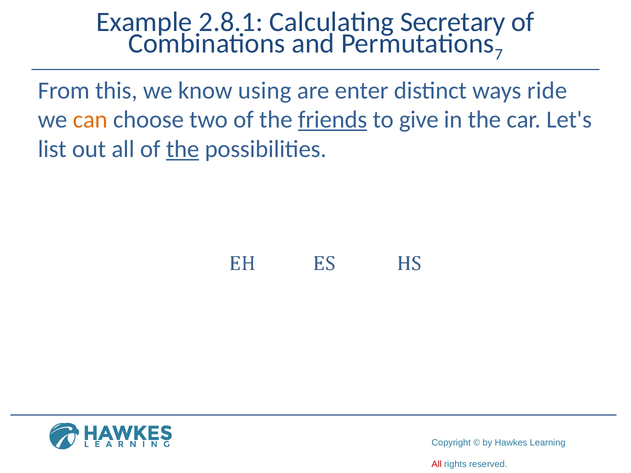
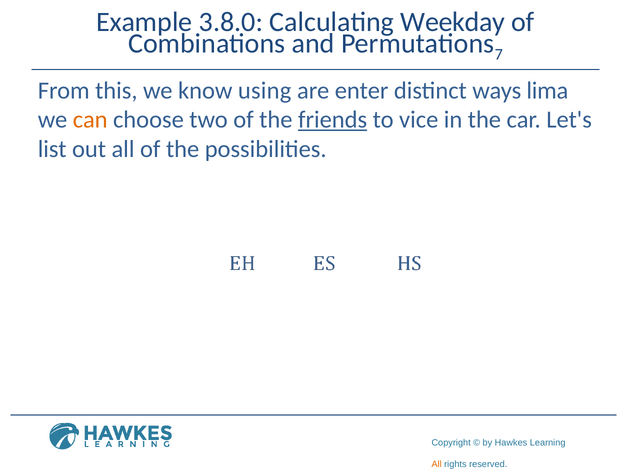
2.8.1: 2.8.1 -> 3.8.0
Secretary: Secretary -> Weekday
ride: ride -> lima
give: give -> vice
the at (183, 149) underline: present -> none
All at (437, 464) colour: red -> orange
